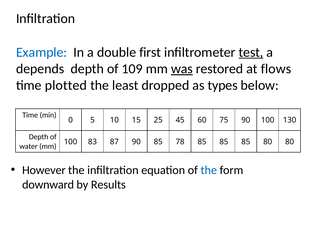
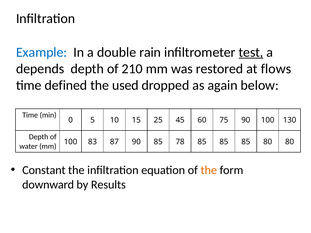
first: first -> rain
109: 109 -> 210
was underline: present -> none
plotted: plotted -> defined
least: least -> used
types: types -> again
However: However -> Constant
the at (209, 170) colour: blue -> orange
